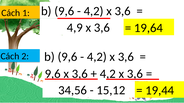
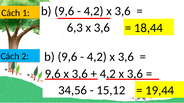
4,9: 4,9 -> 6,3
19,64: 19,64 -> 18,44
